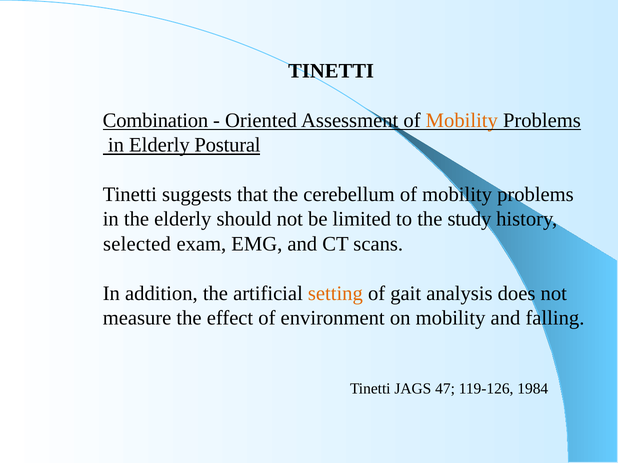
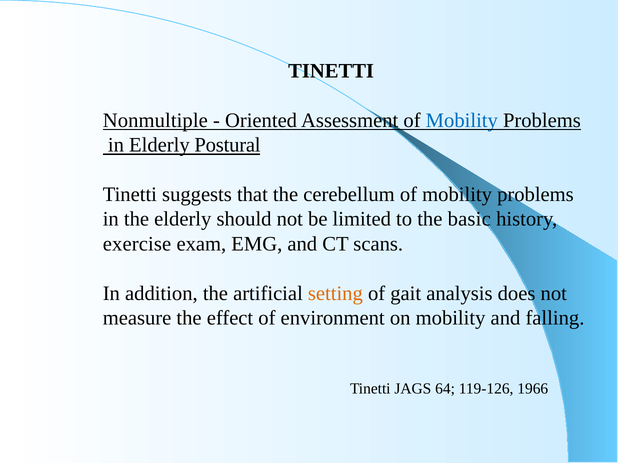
Combination: Combination -> Nonmultiple
Mobility at (462, 121) colour: orange -> blue
study: study -> basic
selected: selected -> exercise
47: 47 -> 64
1984: 1984 -> 1966
